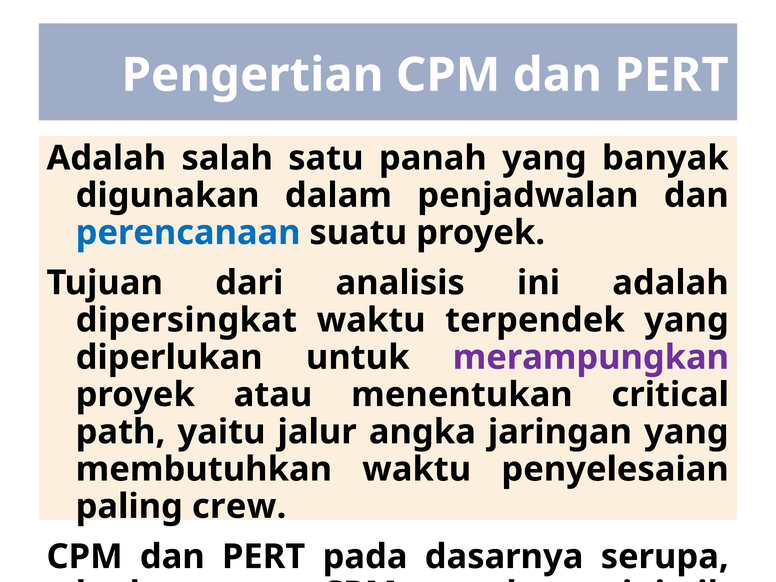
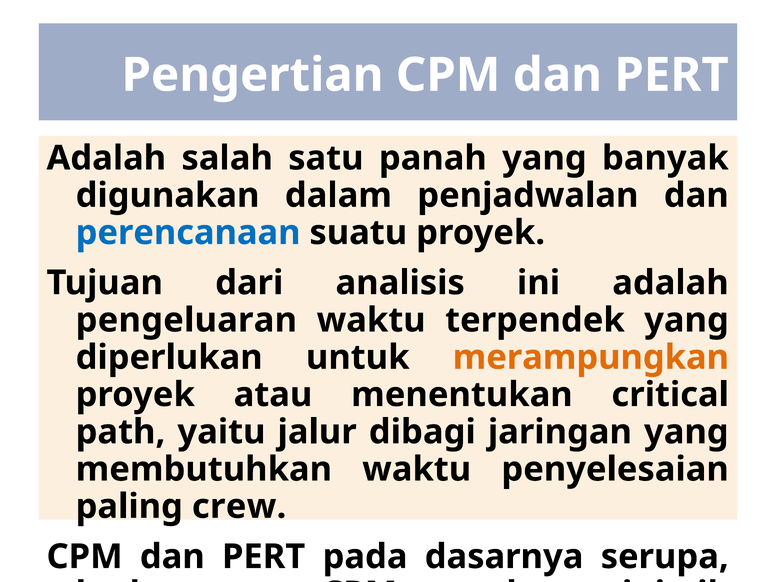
dipersingkat: dipersingkat -> pengeluaran
merampungkan colour: purple -> orange
angka: angka -> dibagi
